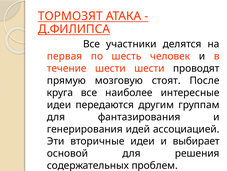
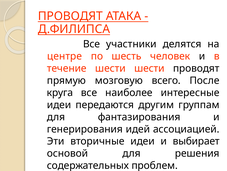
ТОРМОЗЯТ at (70, 16): ТОРМОЗЯТ -> ПРОВОДЯТ
первая: первая -> центре
стоят: стоят -> всего
